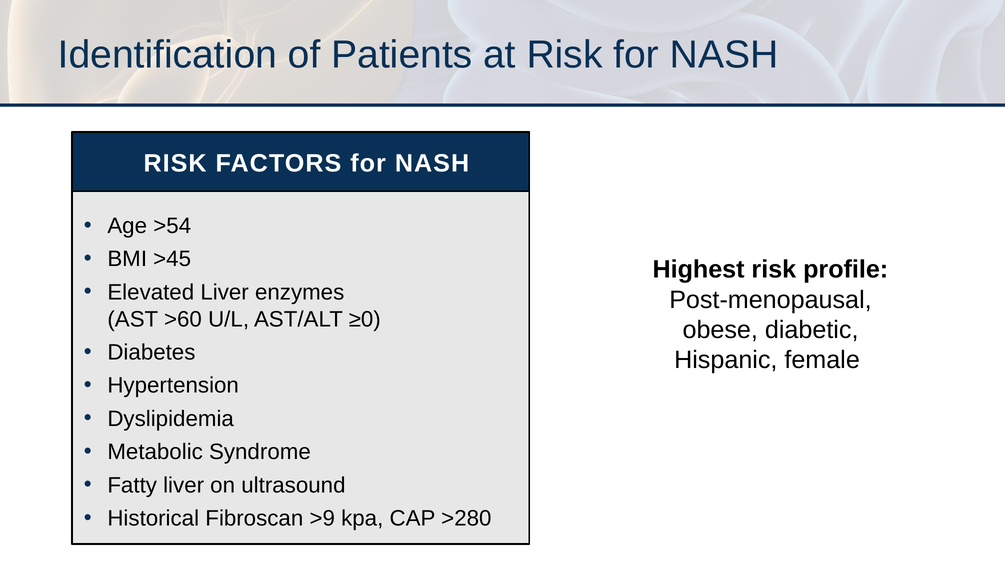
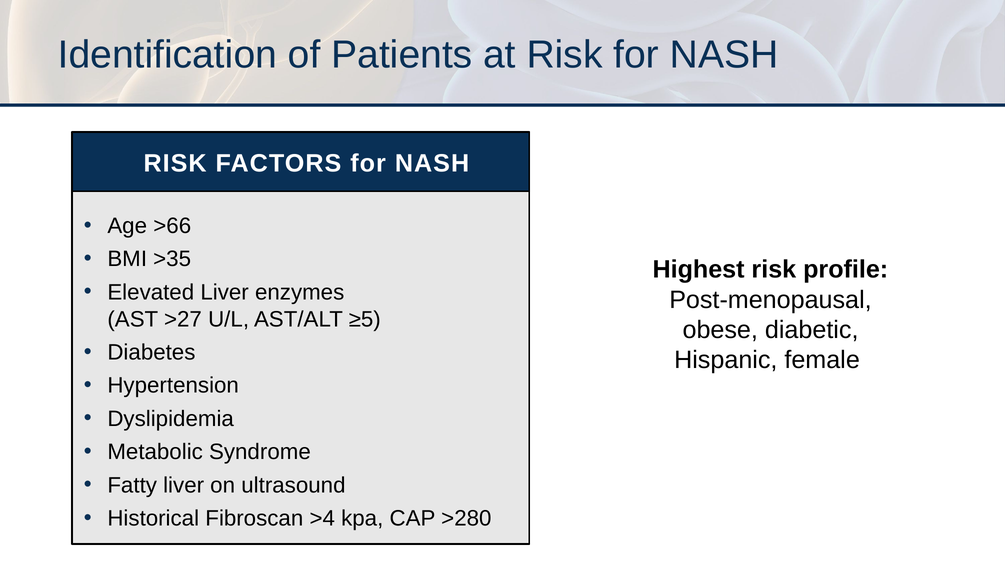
>54: >54 -> >66
>45: >45 -> >35
>60: >60 -> >27
≥0: ≥0 -> ≥5
>9: >9 -> >4
